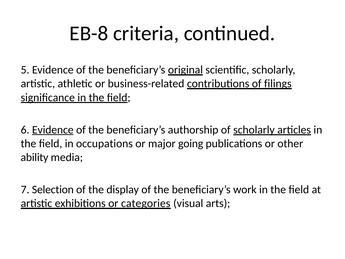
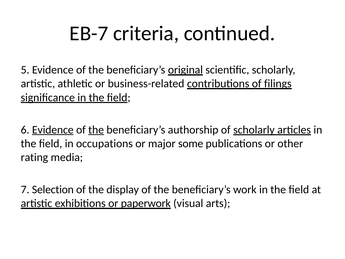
EB-8: EB-8 -> EB-7
the at (96, 130) underline: none -> present
going: going -> some
ability: ability -> rating
categories: categories -> paperwork
